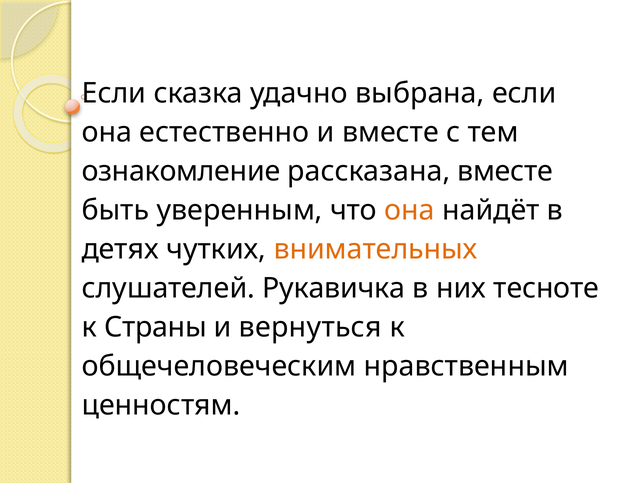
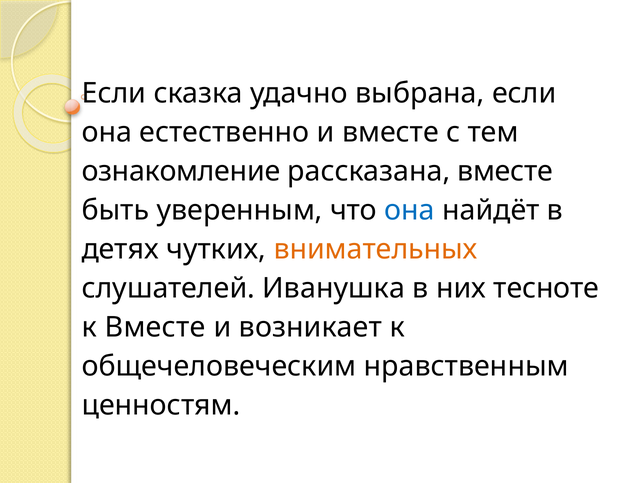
она at (410, 210) colour: orange -> blue
Рукавичка: Рукавичка -> Иванушка
к Страны: Страны -> Вместе
вернуться: вернуться -> возникает
